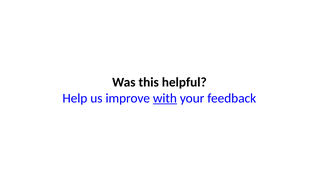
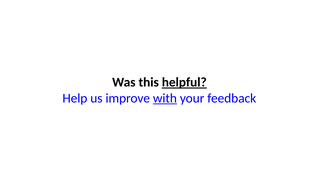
helpful underline: none -> present
